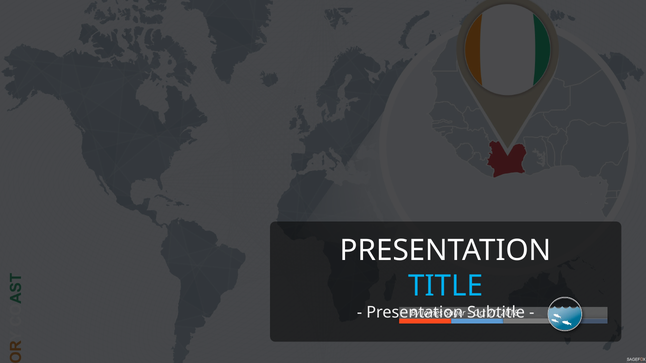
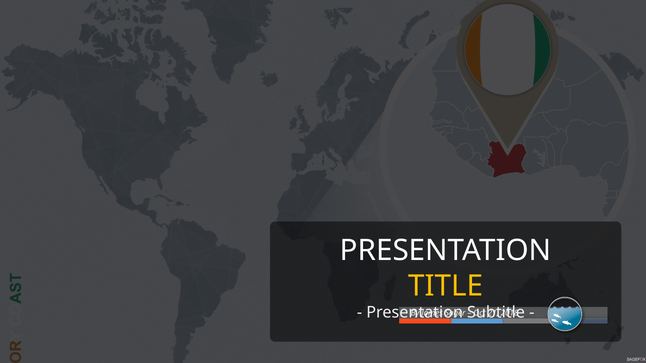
TITLE colour: light blue -> yellow
